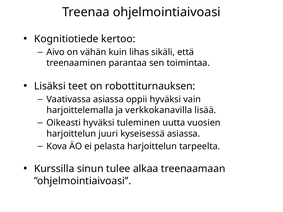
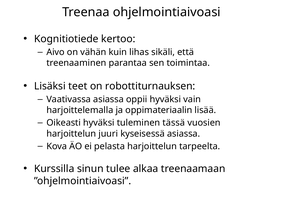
verkkokanavilla: verkkokanavilla -> oppimateriaalin
uutta: uutta -> tässä
